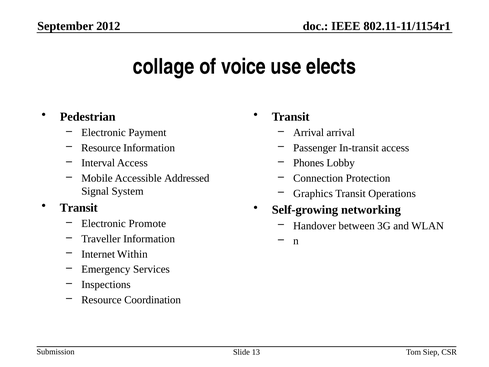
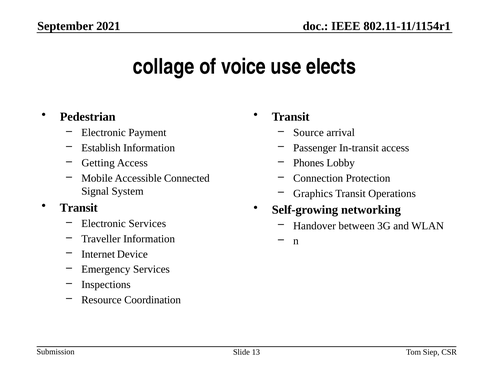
2012: 2012 -> 2021
Arrival at (309, 133): Arrival -> Source
Resource at (101, 148): Resource -> Establish
Interval: Interval -> Getting
Addressed: Addressed -> Connected
Electronic Promote: Promote -> Services
Within: Within -> Device
